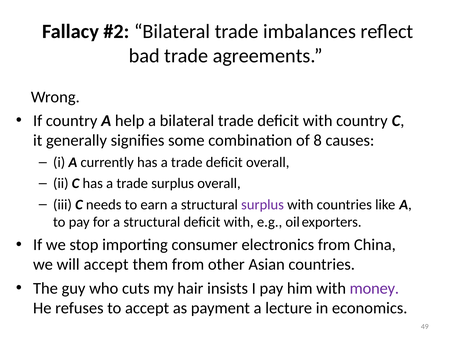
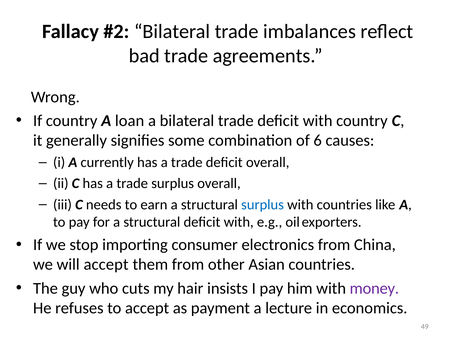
help: help -> loan
8: 8 -> 6
surplus at (263, 205) colour: purple -> blue
